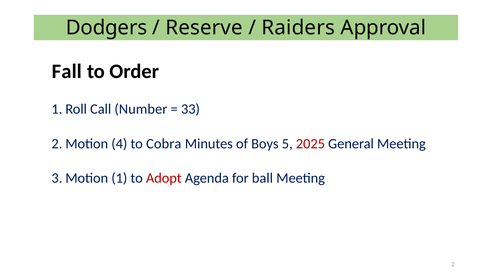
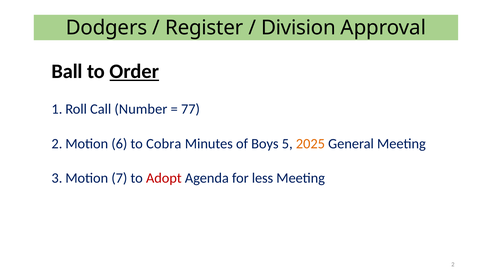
Reserve: Reserve -> Register
Raiders: Raiders -> Division
Fall: Fall -> Ball
Order underline: none -> present
33: 33 -> 77
4: 4 -> 6
2025 colour: red -> orange
1: 1 -> 7
ball: ball -> less
